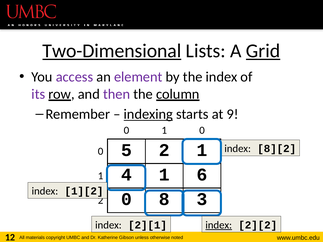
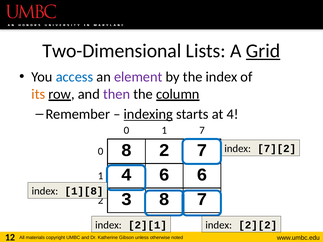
Two-Dimensional underline: present -> none
access colour: purple -> blue
its colour: purple -> orange
at 9: 9 -> 4
1 0: 0 -> 7
8][2: 8][2 -> 7][2
0 5: 5 -> 8
2 1: 1 -> 7
4 1: 1 -> 6
1][2: 1][2 -> 1][8
0 at (126, 199): 0 -> 3
8 3: 3 -> 7
index at (219, 225) underline: present -> none
